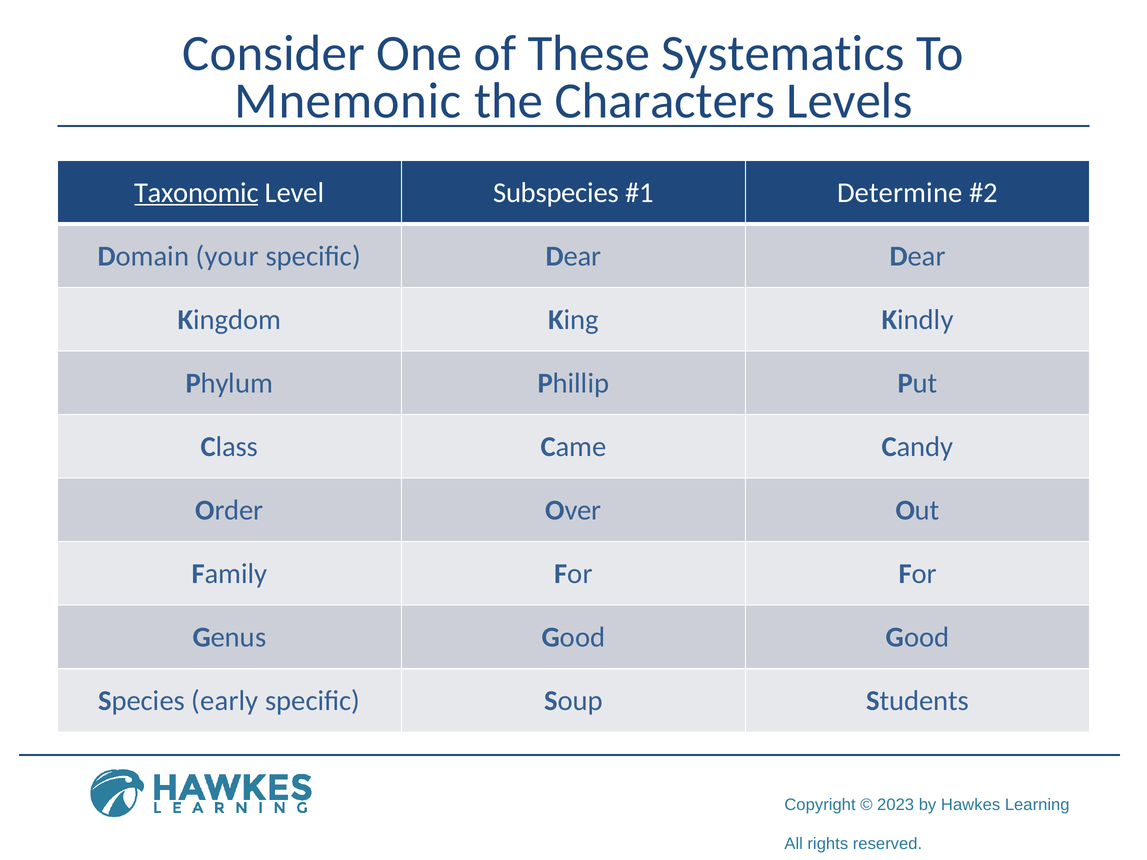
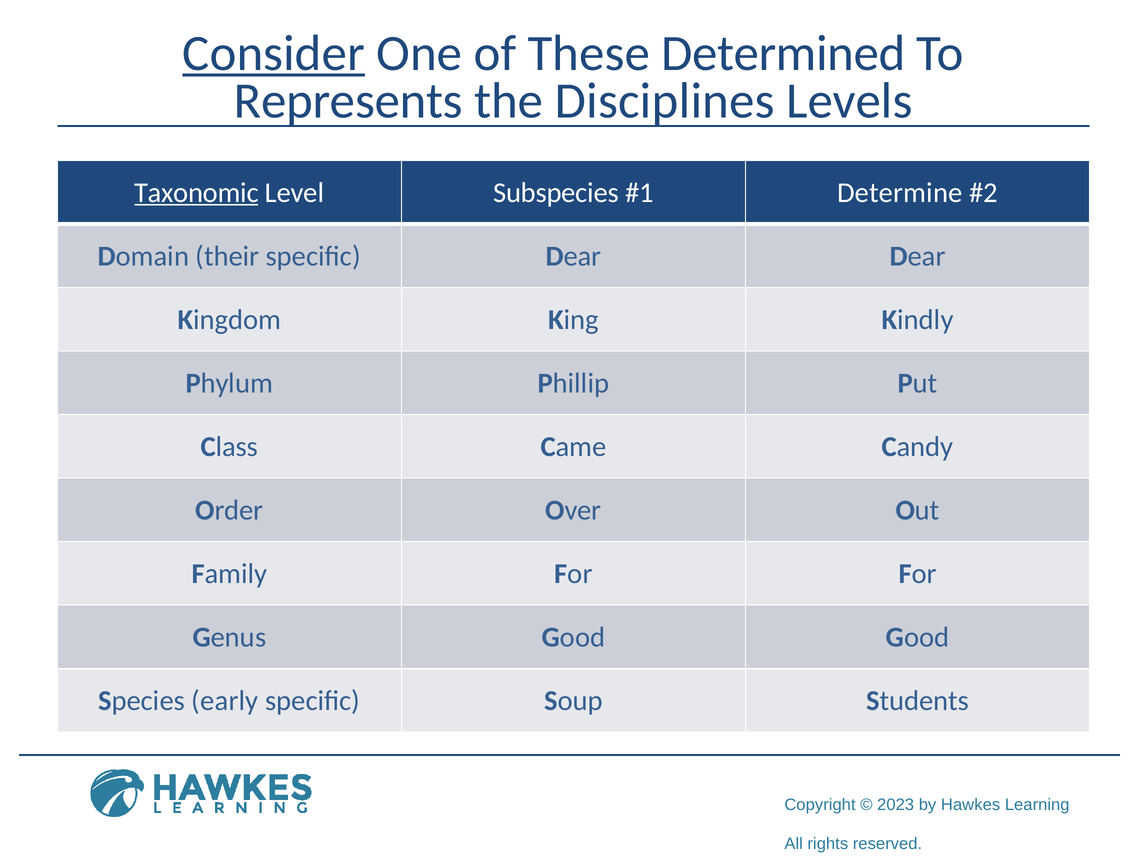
Consider underline: none -> present
Systematics: Systematics -> Determined
Mnemonic: Mnemonic -> Represents
Characters: Characters -> Disciplines
your: your -> their
